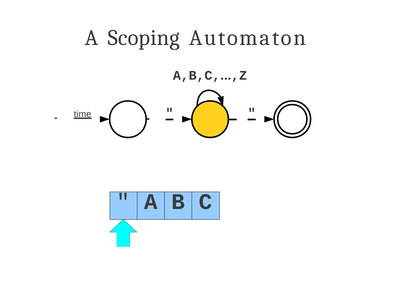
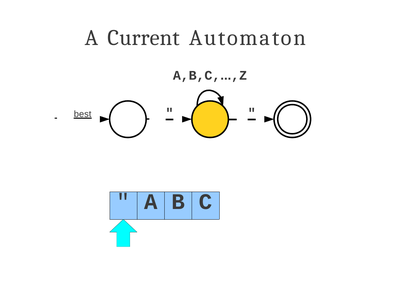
Scoping: Scoping -> Current
time: time -> best
